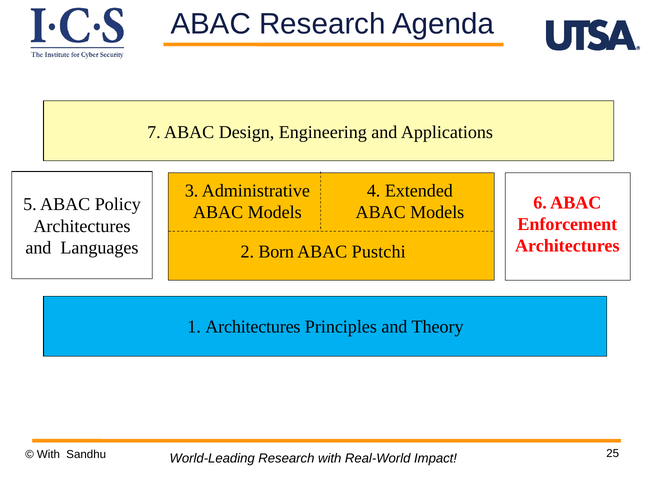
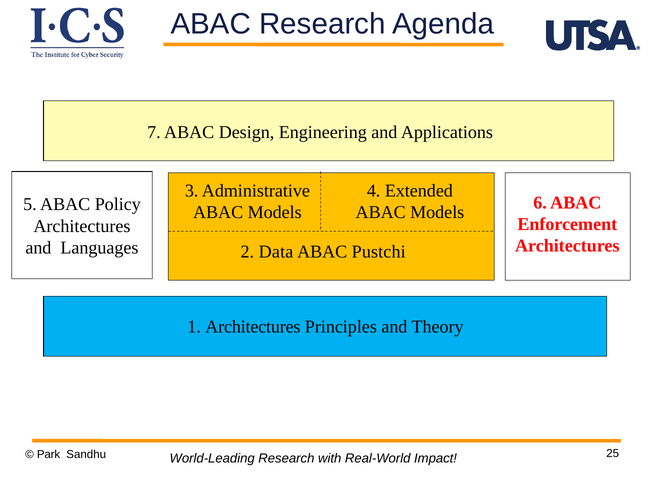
Born: Born -> Data
With at (48, 454): With -> Park
